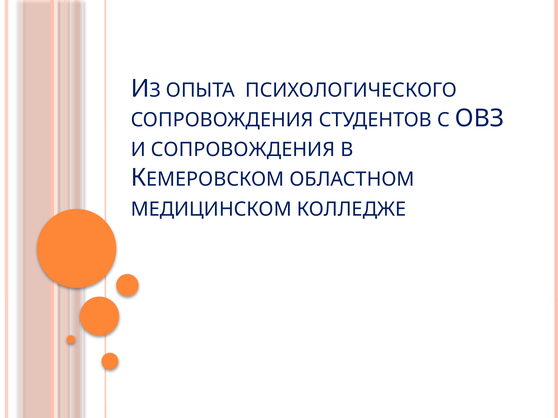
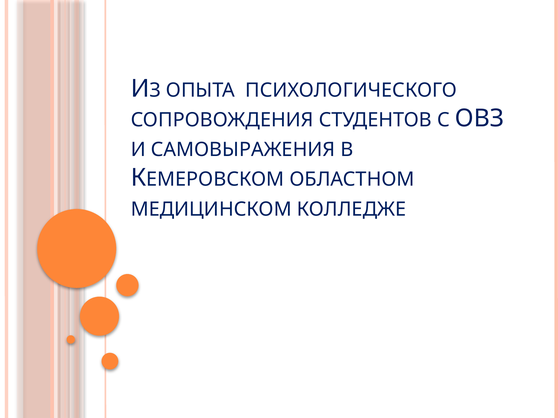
И СОПРОВОЖДЕНИЯ: СОПРОВОЖДЕНИЯ -> САМОВЫРАЖЕНИЯ
